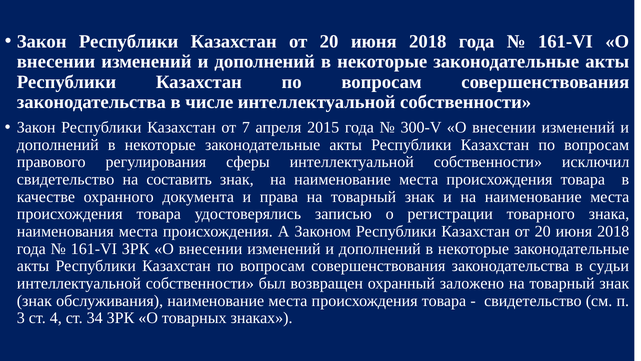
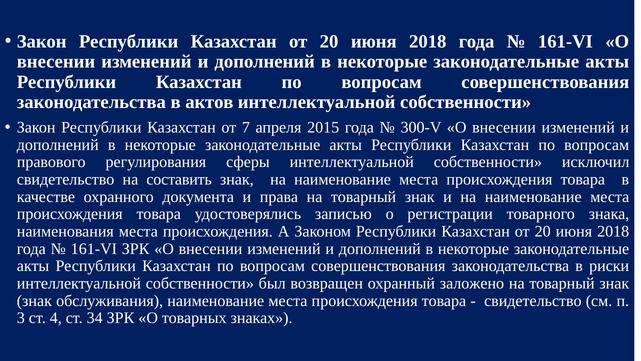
числе: числе -> актов
судьи: судьи -> риски
